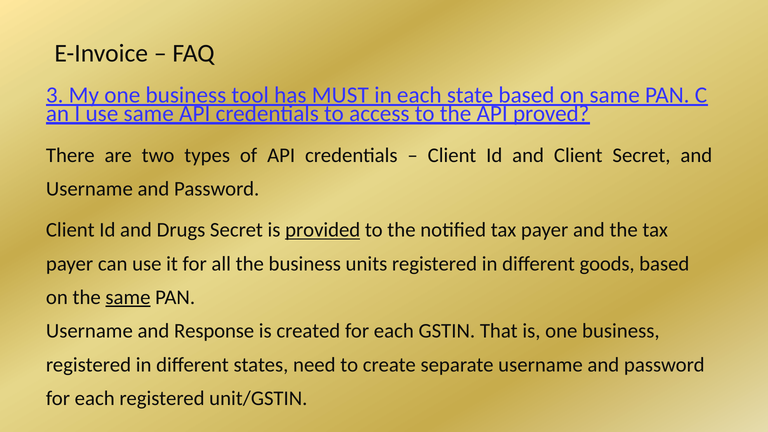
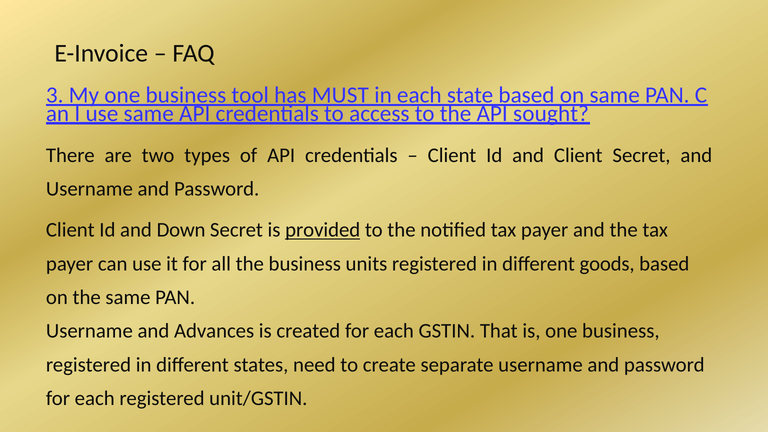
proved: proved -> sought
Drugs: Drugs -> Down
same at (128, 297) underline: present -> none
Response: Response -> Advances
